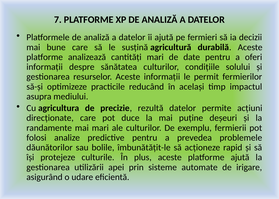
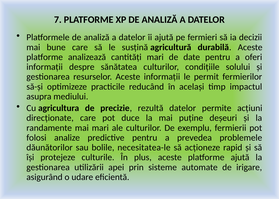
îmbunătățit-le: îmbunătățit-le -> necesitatea-le
